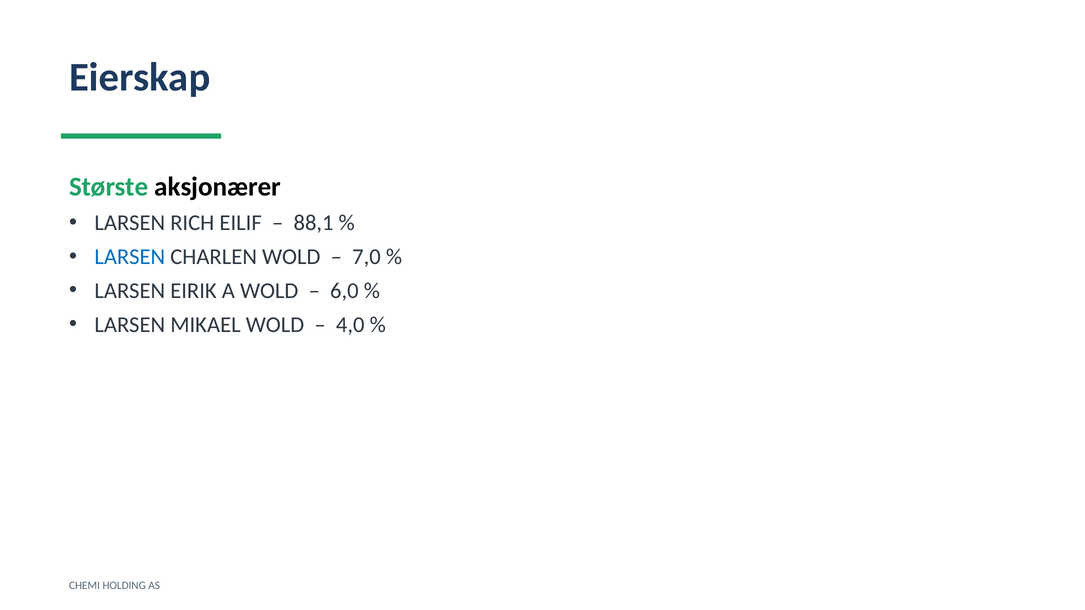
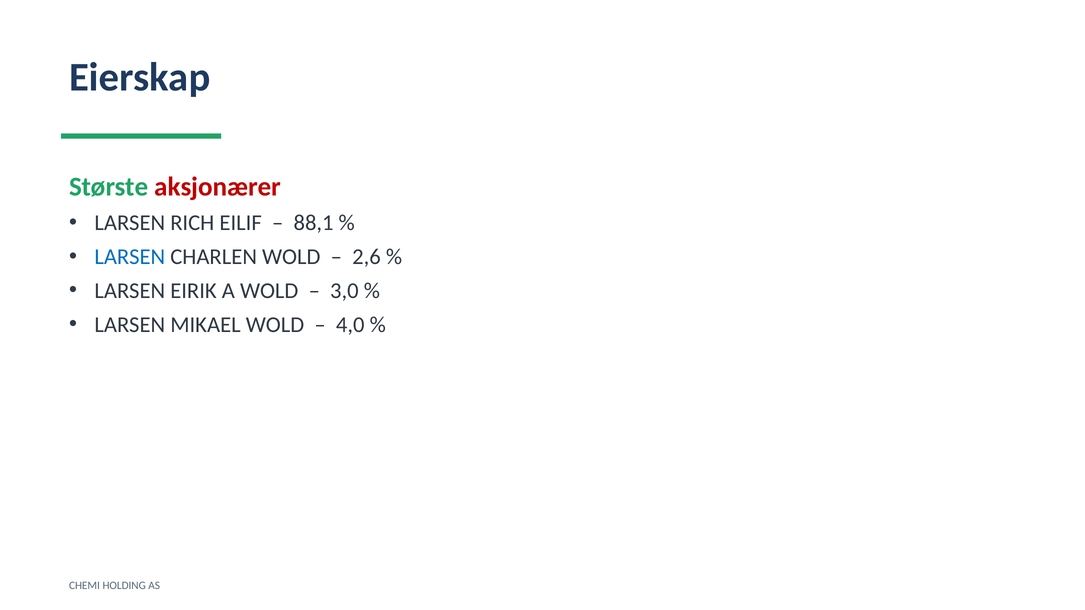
aksjonærer colour: black -> red
7,0: 7,0 -> 2,6
6,0: 6,0 -> 3,0
